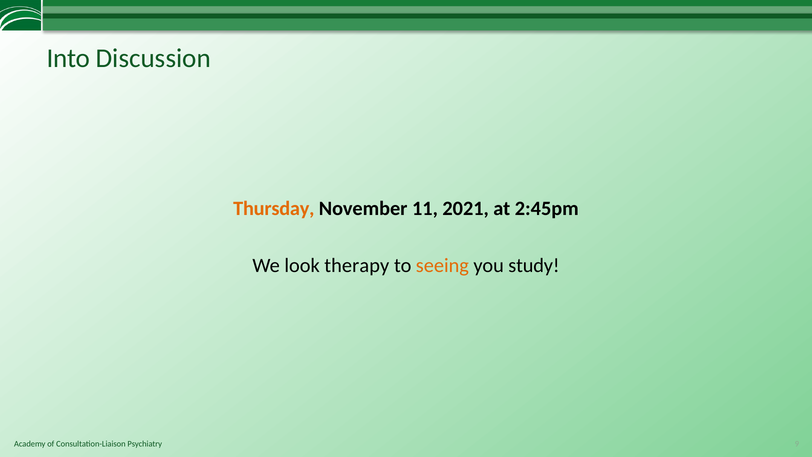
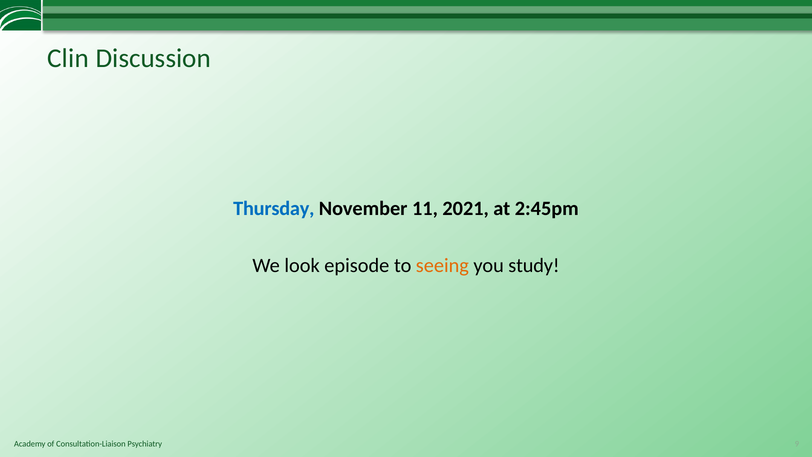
Into: Into -> Clin
Thursday colour: orange -> blue
therapy: therapy -> episode
